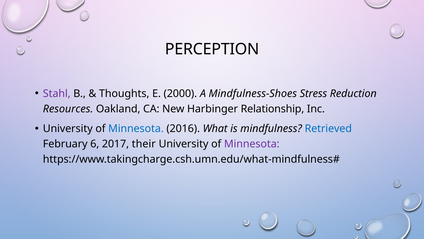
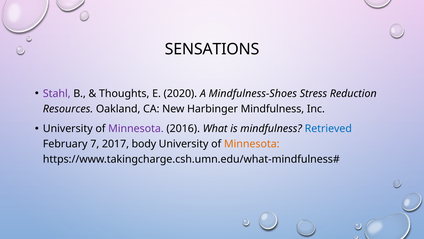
PERCEPTION: PERCEPTION -> SENSATIONS
2000: 2000 -> 2020
Harbinger Relationship: Relationship -> Mindfulness
Minnesota at (136, 128) colour: blue -> purple
6: 6 -> 7
their: their -> body
Minnesota at (252, 144) colour: purple -> orange
